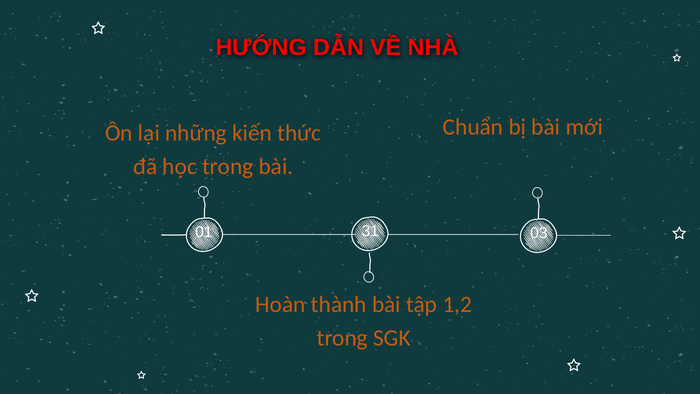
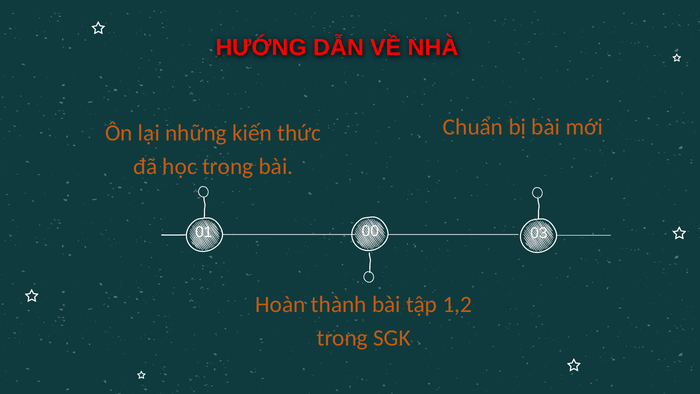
31: 31 -> 00
